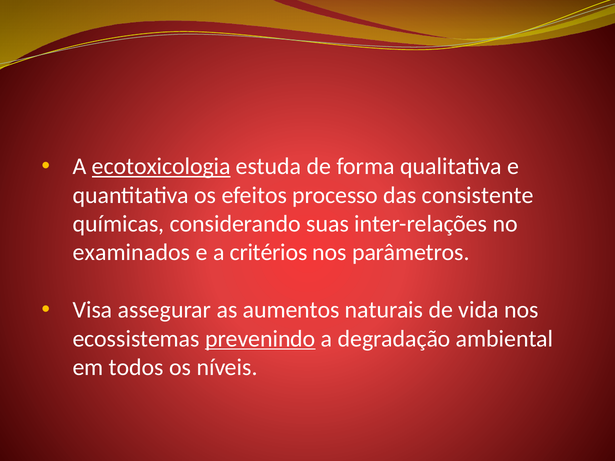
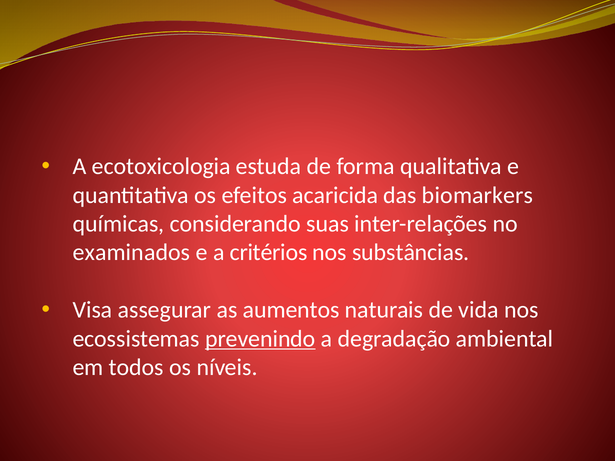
ecotoxicologia underline: present -> none
processo: processo -> acaricida
consistente: consistente -> biomarkers
parâmetros: parâmetros -> substâncias
